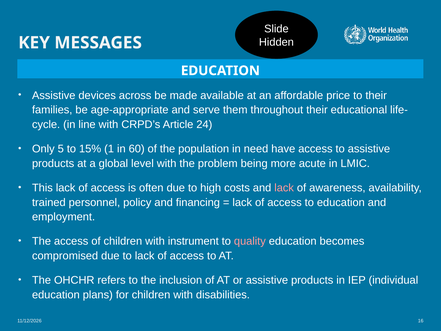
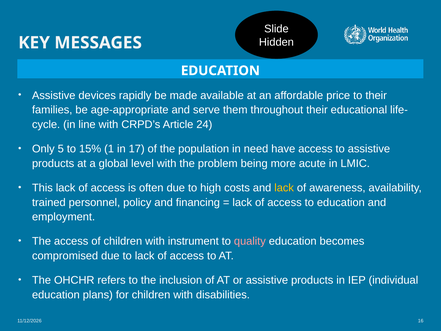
across: across -> rapidly
60: 60 -> 17
lack at (284, 188) colour: pink -> yellow
